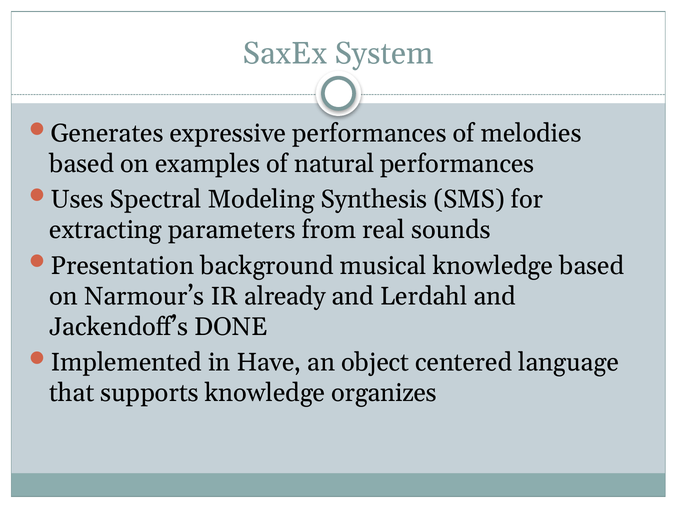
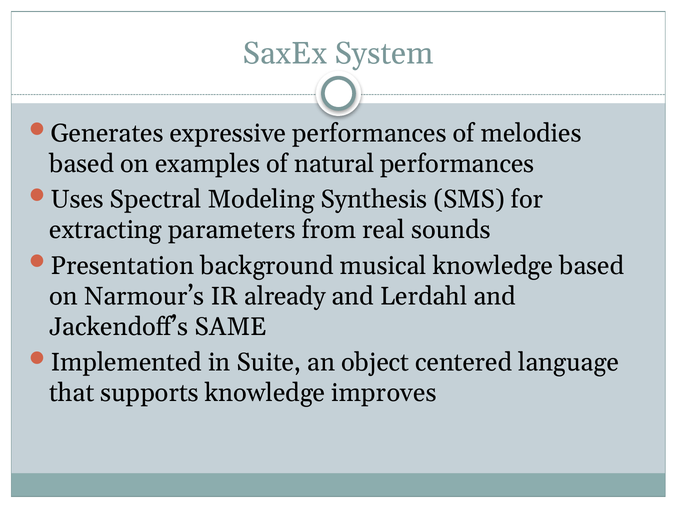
DONE: DONE -> SAME
Have: Have -> Suite
organizes: organizes -> improves
